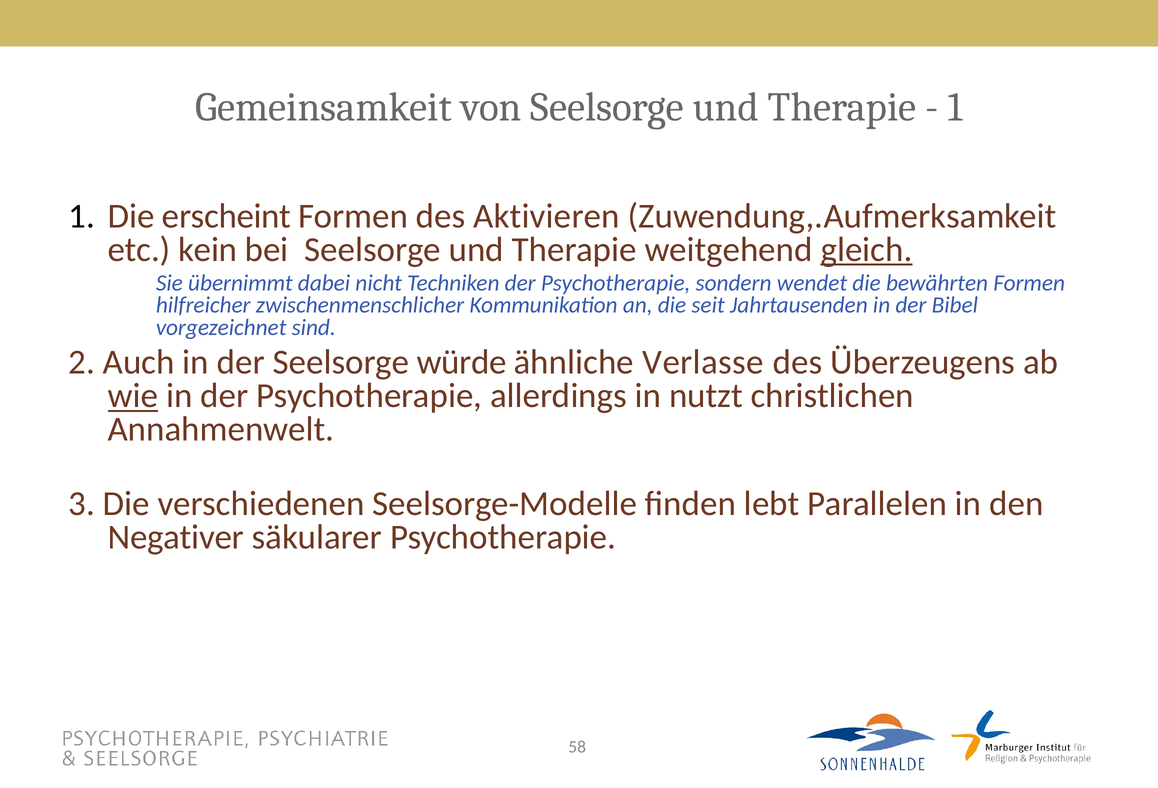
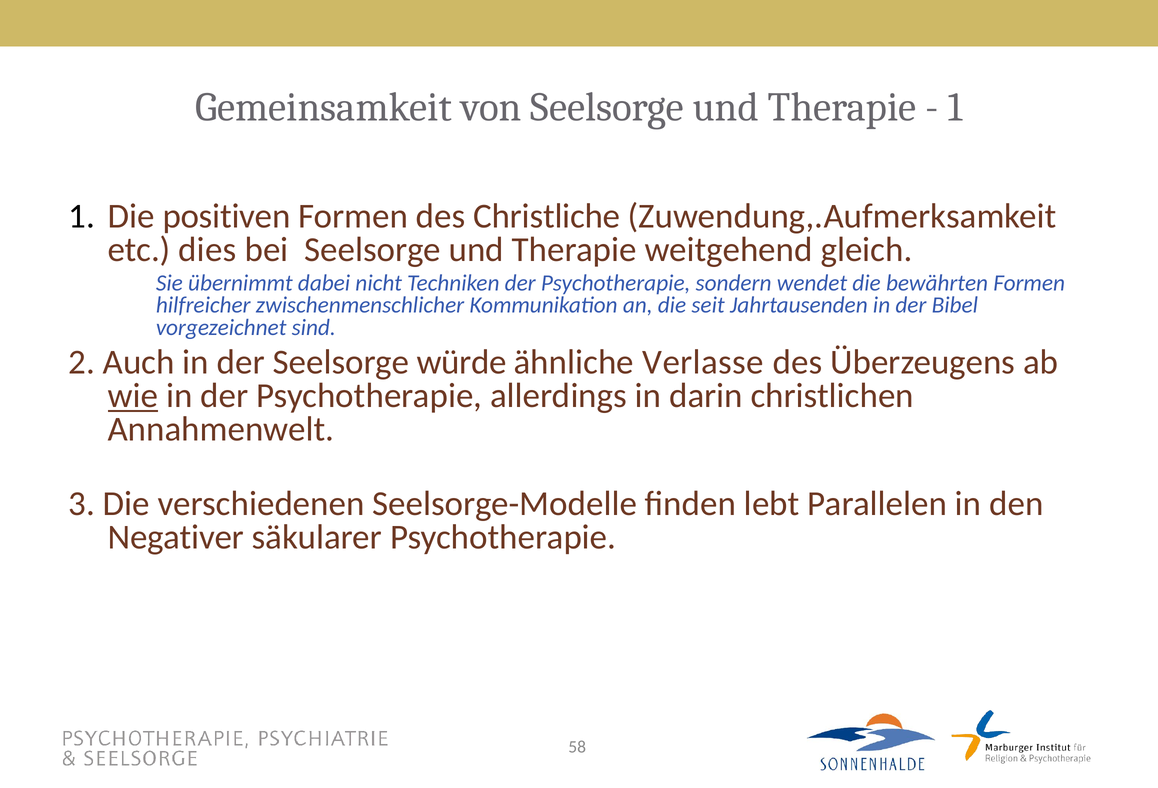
erscheint: erscheint -> positiven
Aktivieren: Aktivieren -> Christliche
kein: kein -> dies
gleich underline: present -> none
nutzt: nutzt -> darin
